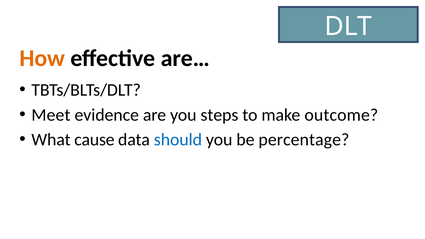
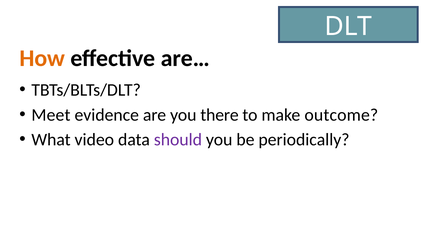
steps: steps -> there
cause: cause -> video
should colour: blue -> purple
percentage: percentage -> periodically
